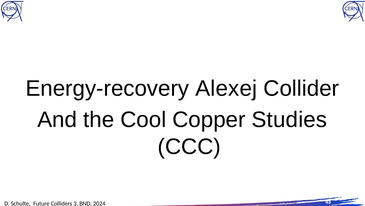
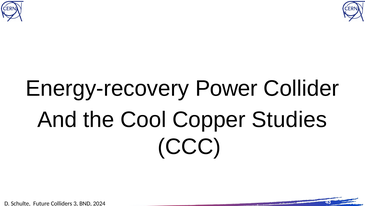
Alexej: Alexej -> Power
